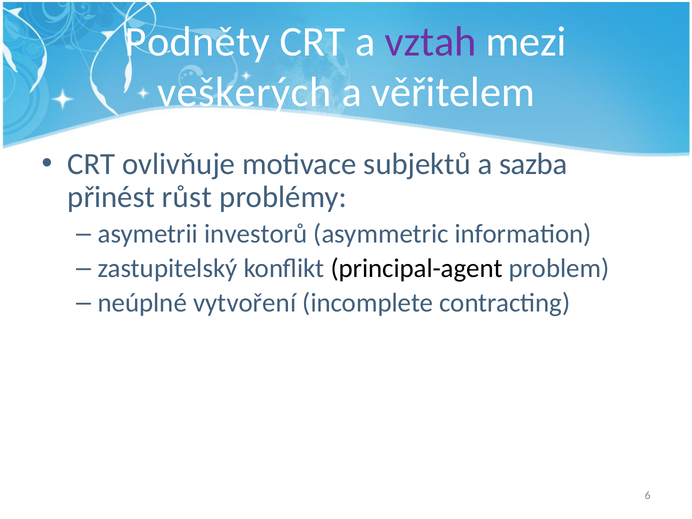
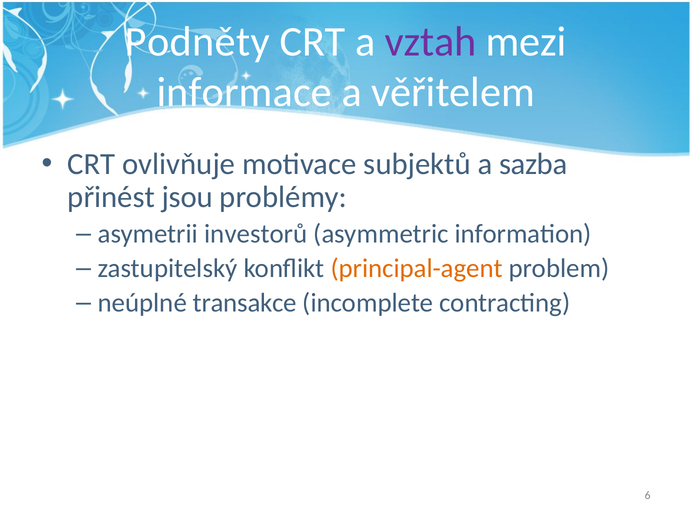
veškerých: veškerých -> informace
růst: růst -> jsou
principal-agent colour: black -> orange
vytvoření: vytvoření -> transakce
